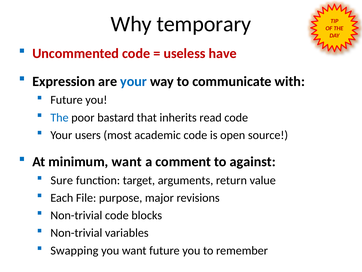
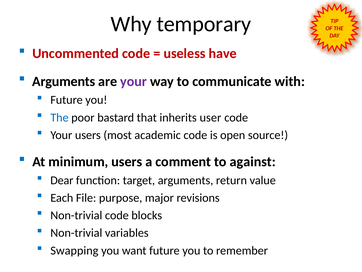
Expression at (64, 81): Expression -> Arguments
your at (134, 81) colour: blue -> purple
read: read -> user
minimum want: want -> users
Sure: Sure -> Dear
